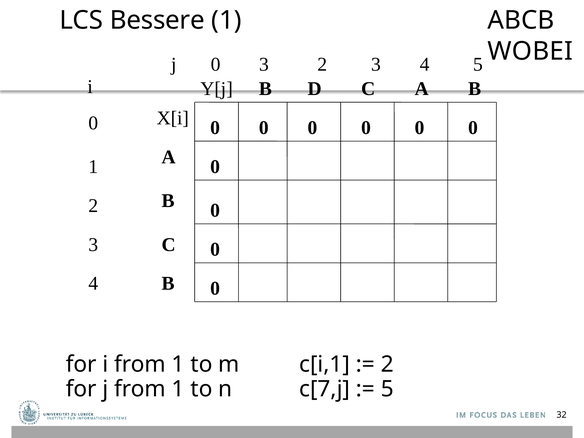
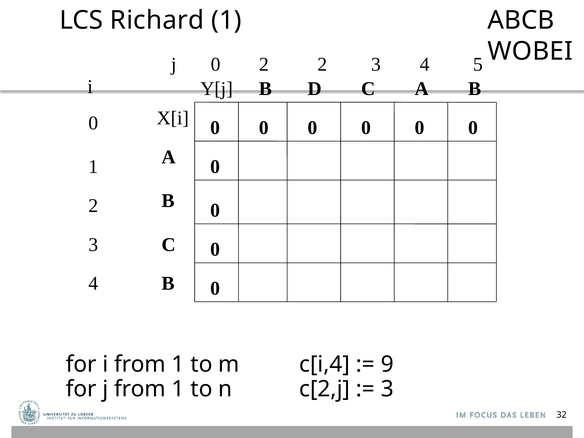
Bessere: Bessere -> Richard
0 3: 3 -> 2
c[i,1: c[i,1 -> c[i,4
2 at (387, 364): 2 -> 9
c[7,j: c[7,j -> c[2,j
5 at (387, 389): 5 -> 3
